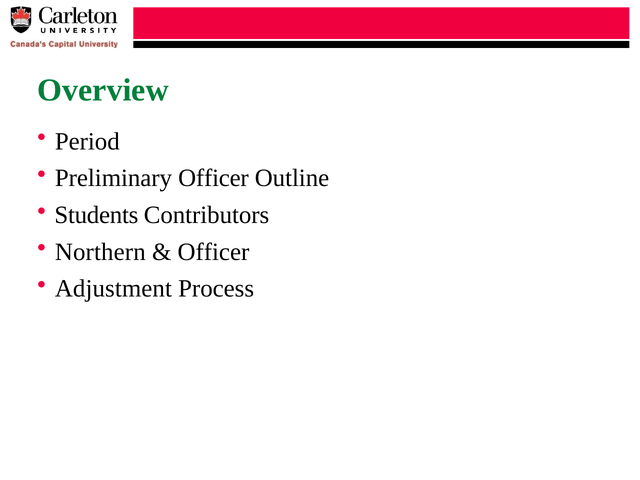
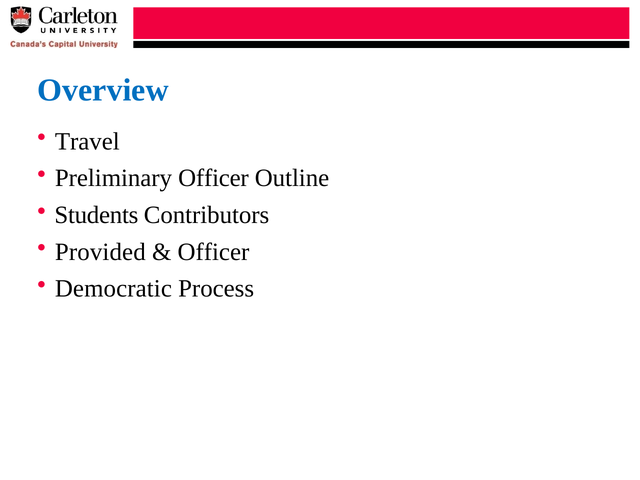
Overview colour: green -> blue
Period: Period -> Travel
Northern: Northern -> Provided
Adjustment: Adjustment -> Democratic
